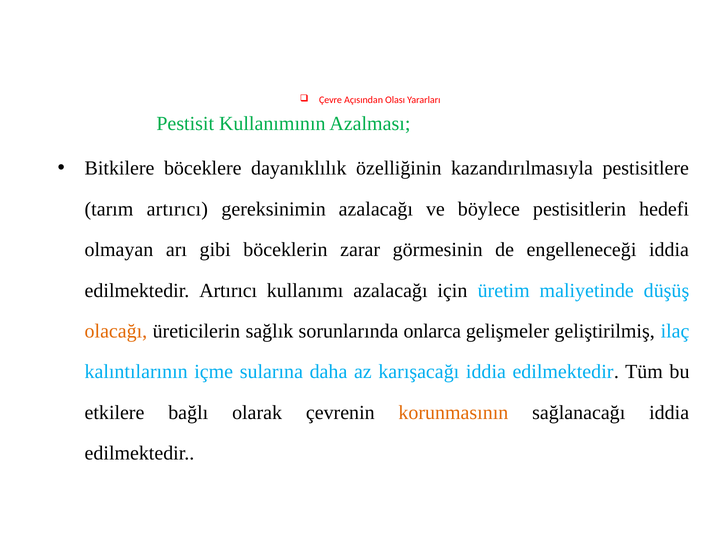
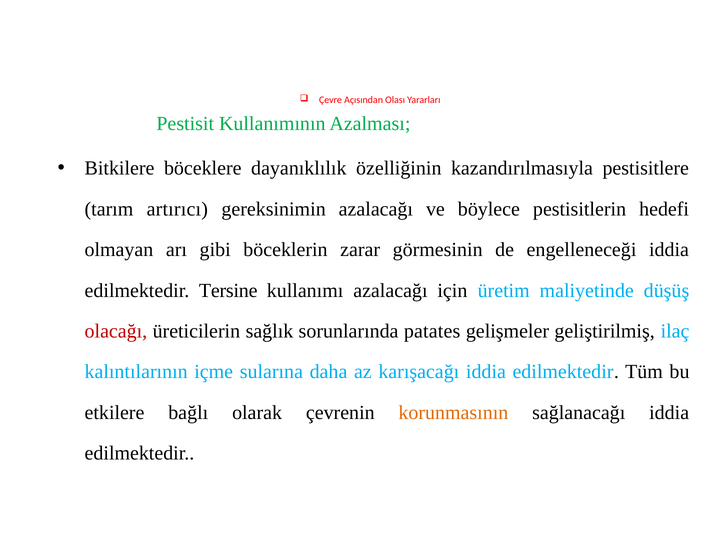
edilmektedir Artırıcı: Artırıcı -> Tersine
olacağı colour: orange -> red
onlarca: onlarca -> patates
